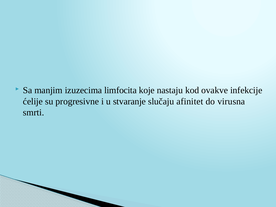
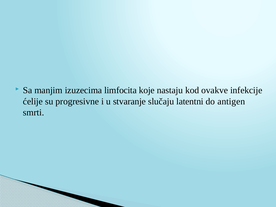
afinitet: afinitet -> latentni
virusna: virusna -> antigen
